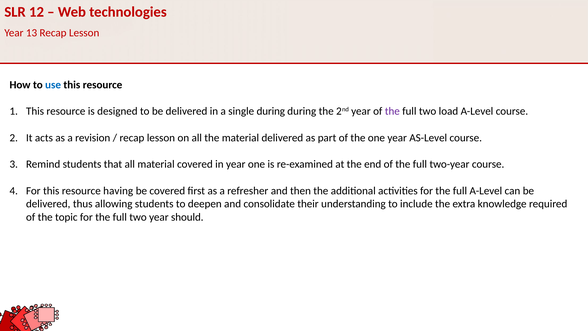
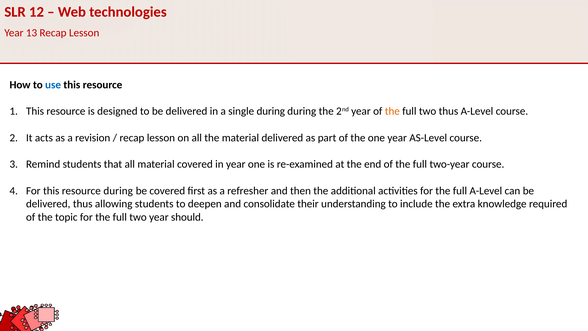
the at (392, 111) colour: purple -> orange
two load: load -> thus
resource having: having -> during
